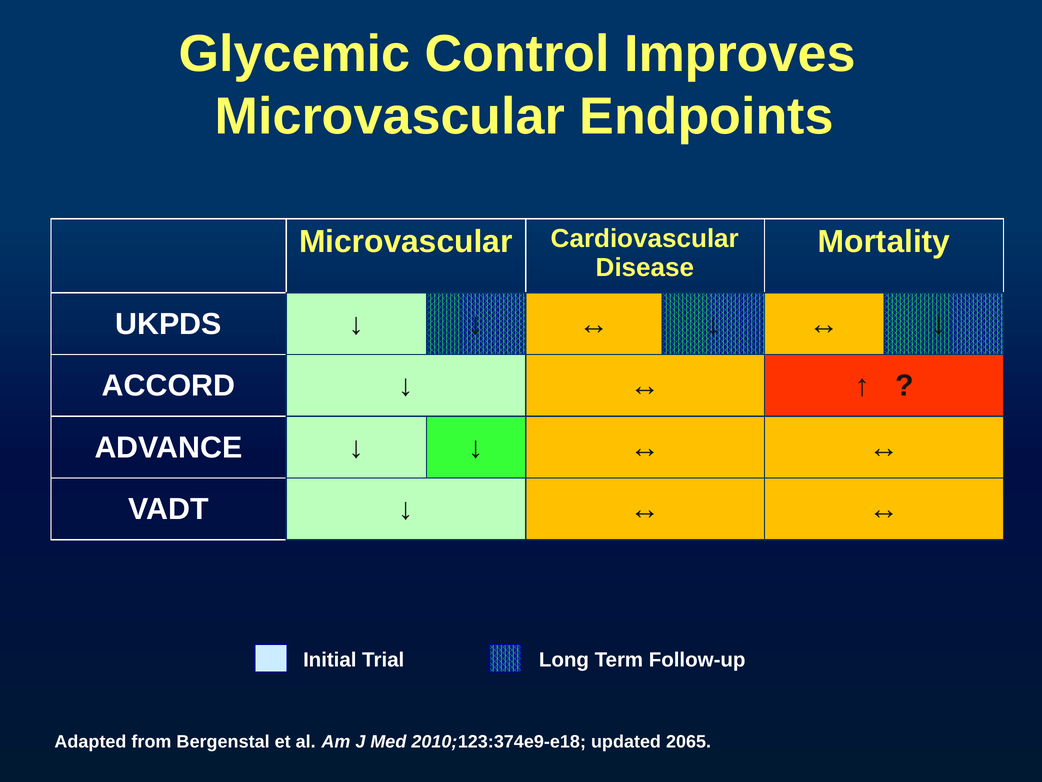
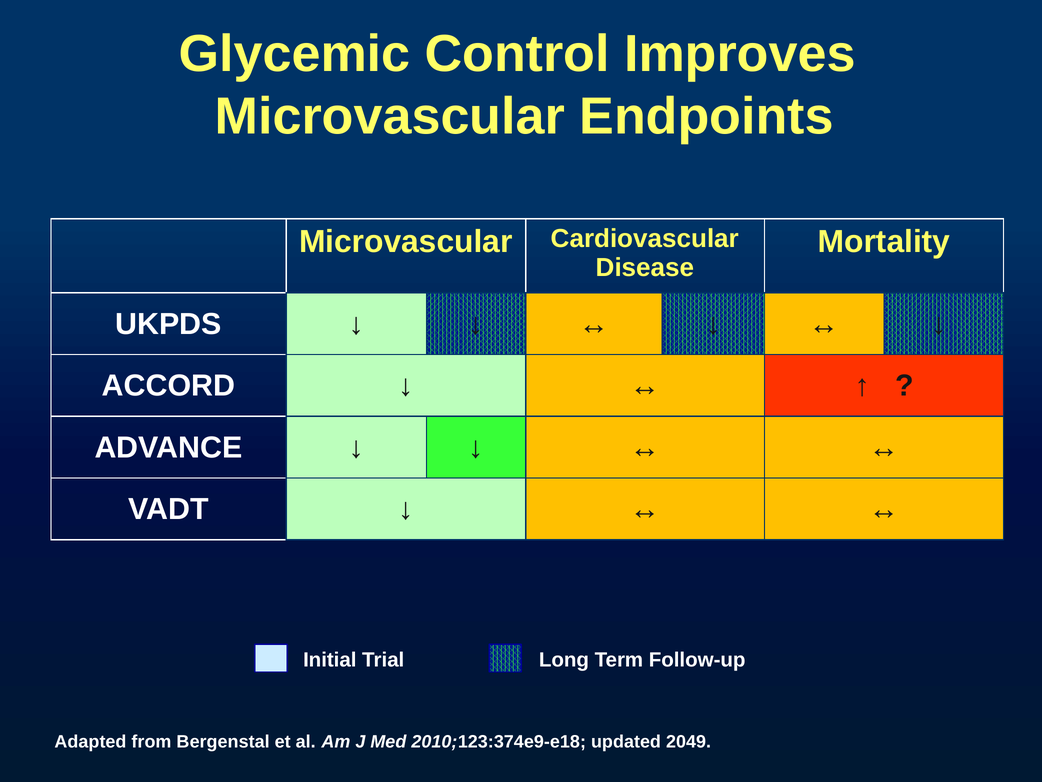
2065: 2065 -> 2049
